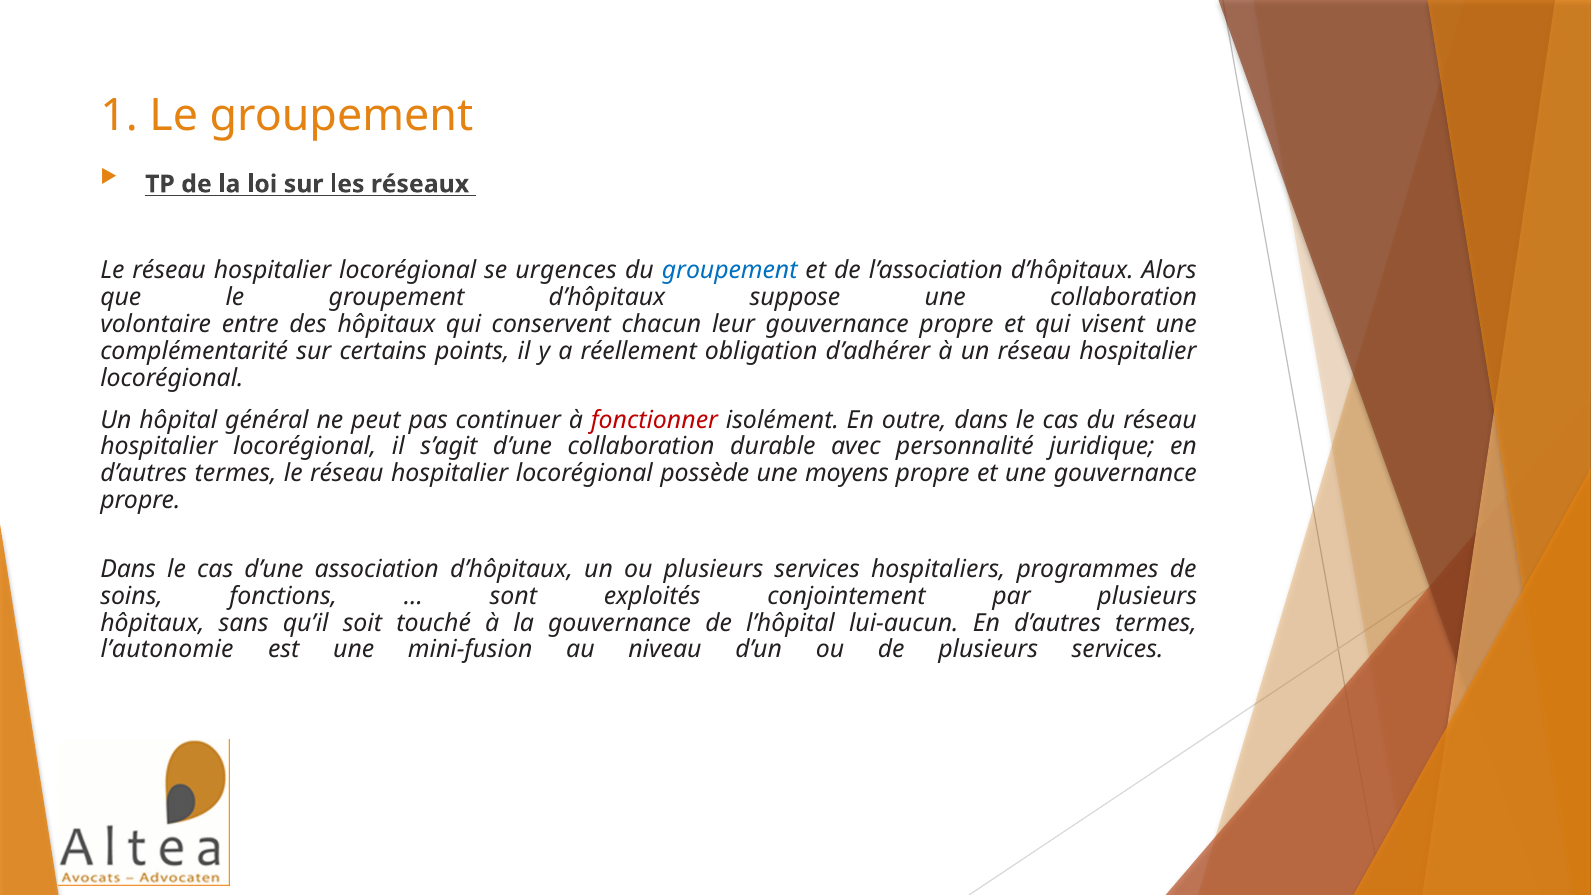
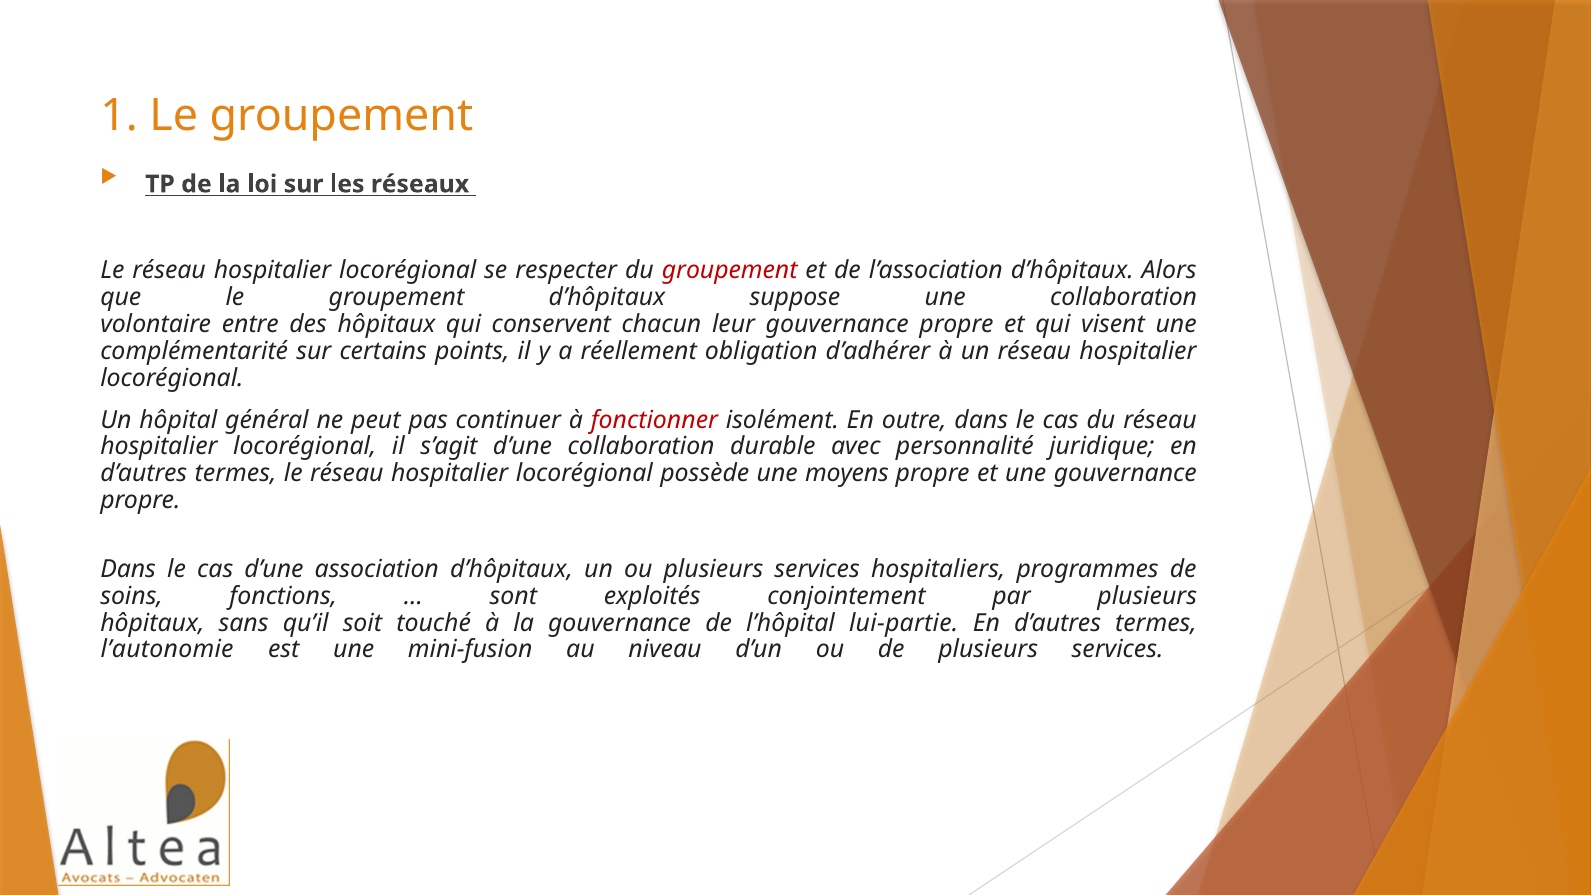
urgences: urgences -> respecter
groupement at (730, 271) colour: blue -> red
lui-aucun: lui-aucun -> lui-partie
